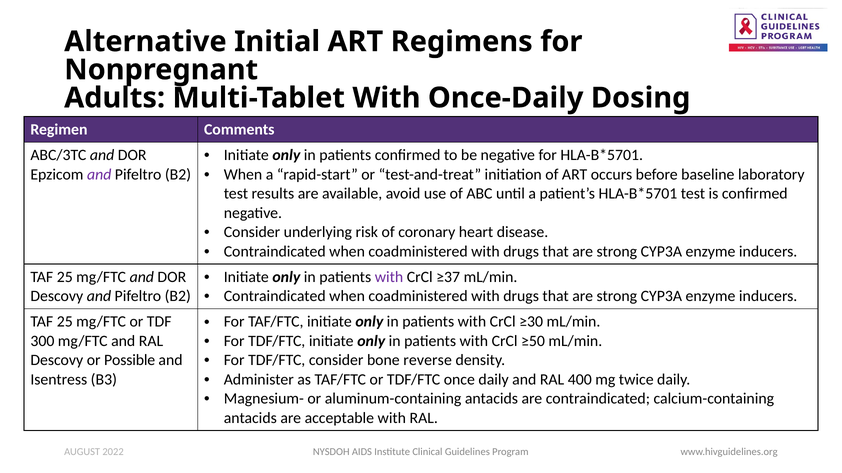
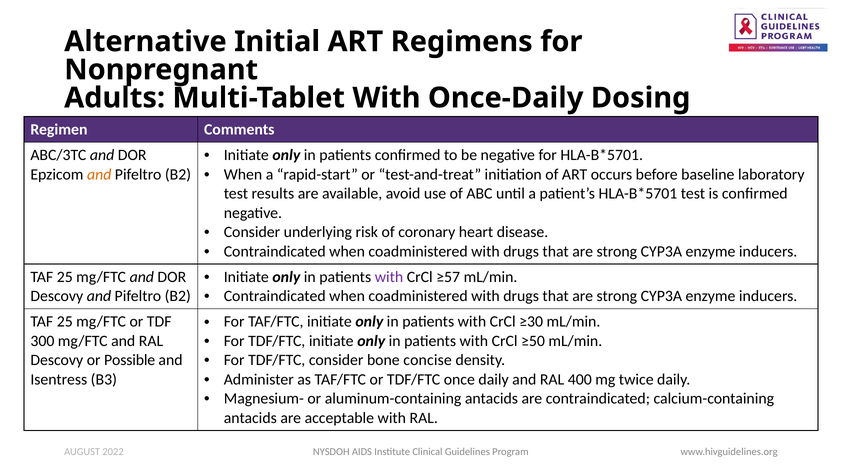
and at (99, 175) colour: purple -> orange
≥37: ≥37 -> ≥57
reverse: reverse -> concise
